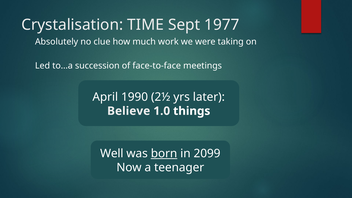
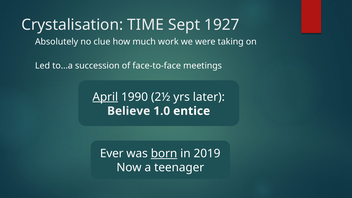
1977: 1977 -> 1927
April underline: none -> present
things: things -> entice
Well: Well -> Ever
2099: 2099 -> 2019
